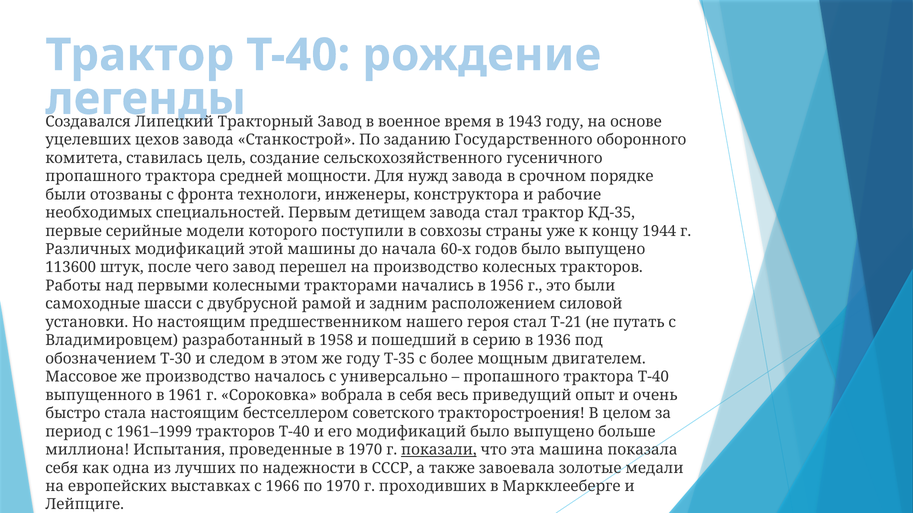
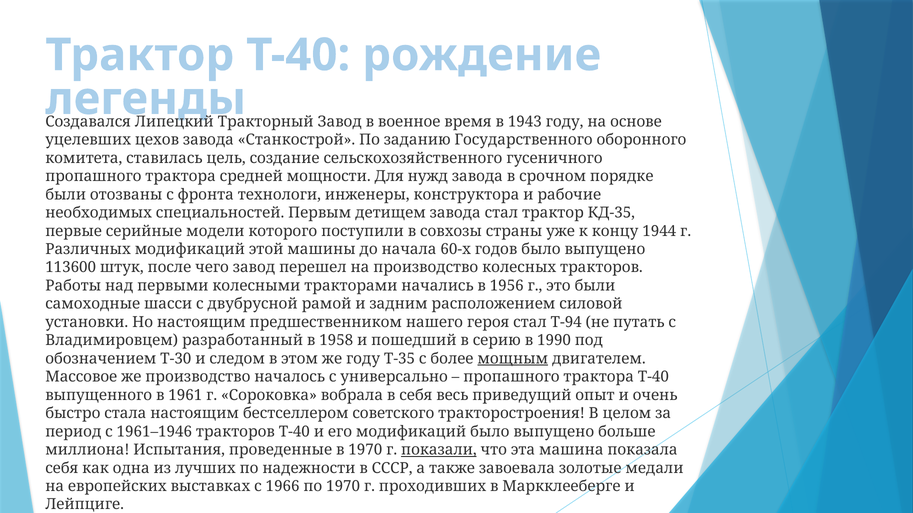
Т-21: Т-21 -> Т-94
1936: 1936 -> 1990
мощным underline: none -> present
1961–1999: 1961–1999 -> 1961–1946
